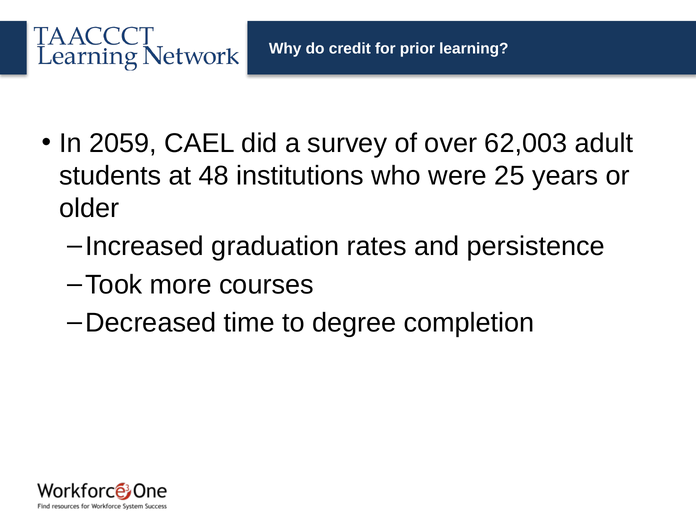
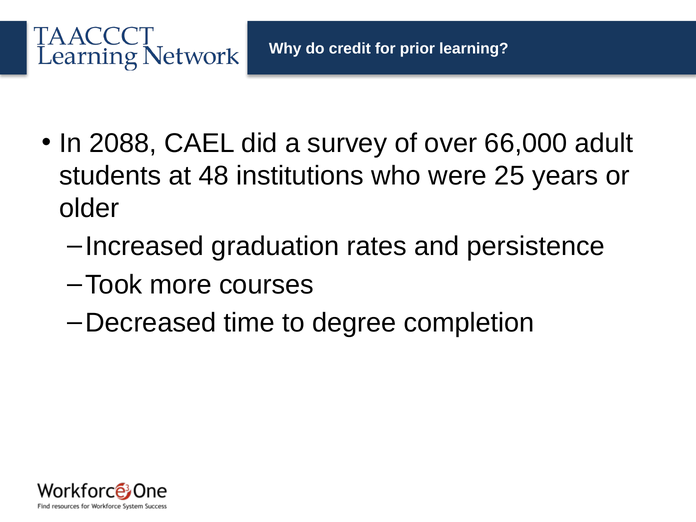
2059: 2059 -> 2088
62,003: 62,003 -> 66,000
